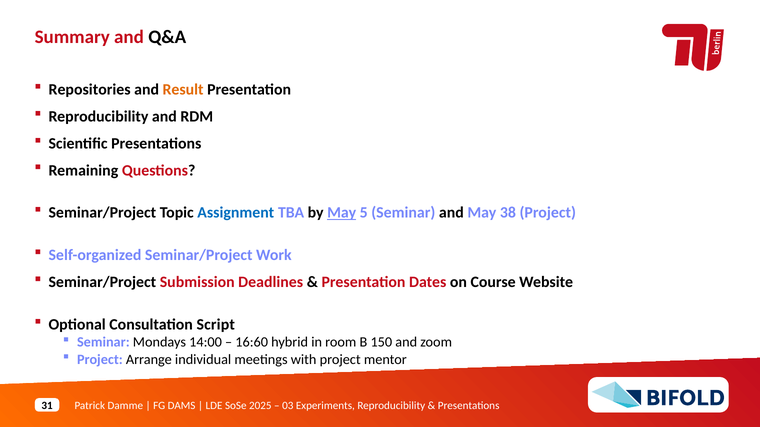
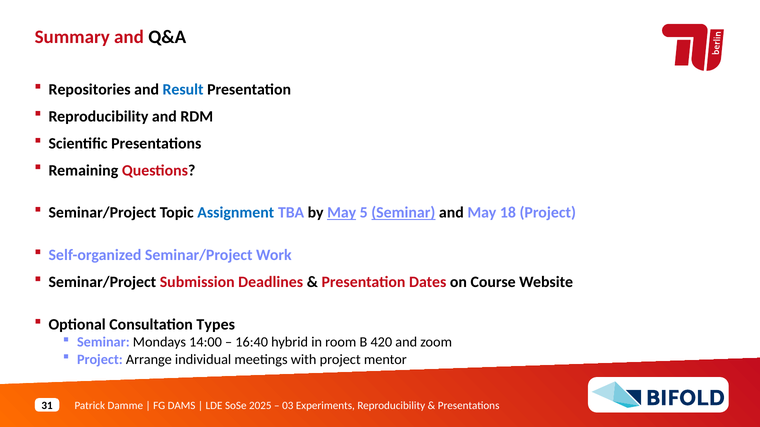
Result colour: orange -> blue
Seminar at (403, 213) underline: none -> present
38: 38 -> 18
Script: Script -> Types
16:60: 16:60 -> 16:40
150: 150 -> 420
